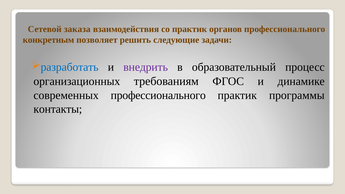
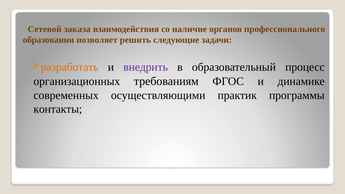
со практик: практик -> наличие
конкретным: конкретным -> образовании
разработать colour: blue -> orange
современных профессионального: профессионального -> осуществляющими
